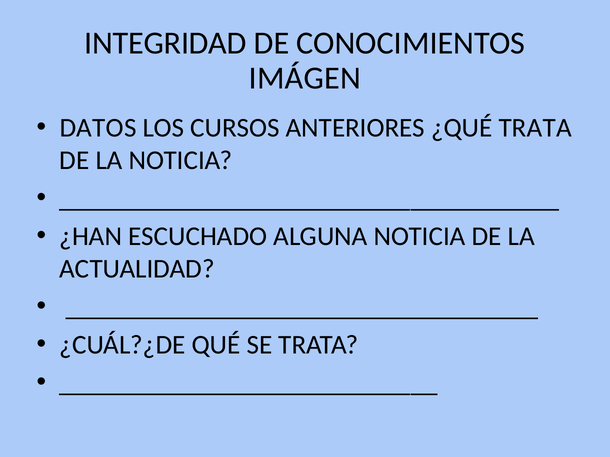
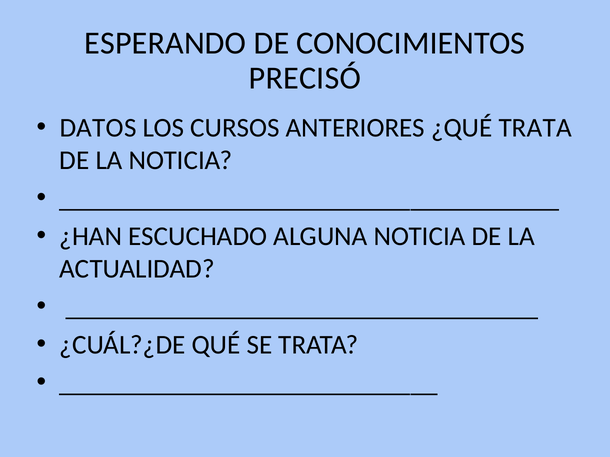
INTEGRIDAD: INTEGRIDAD -> ESPERANDO
IMÁGEN: IMÁGEN -> PRECISÓ
